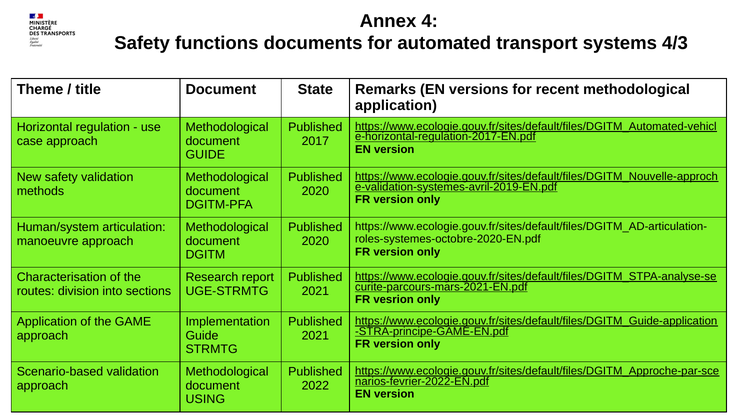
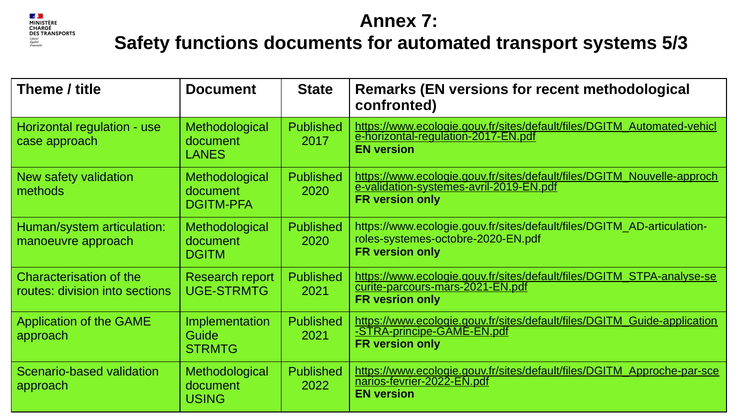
4: 4 -> 7
4/3: 4/3 -> 5/3
application at (396, 106): application -> confronted
GUIDE at (205, 155): GUIDE -> LANES
